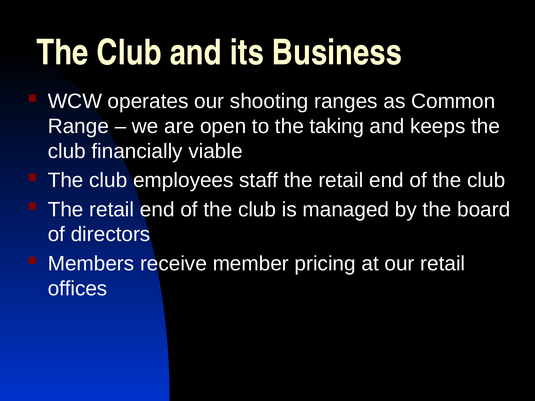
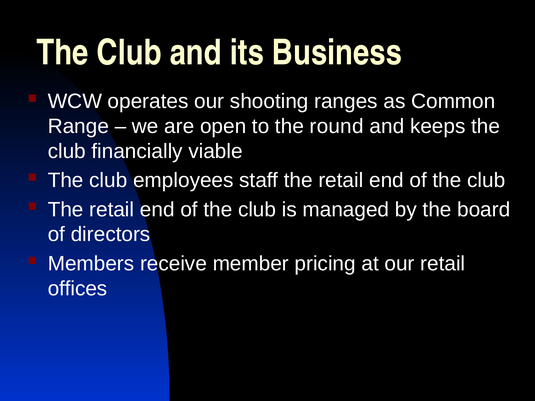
taking: taking -> round
